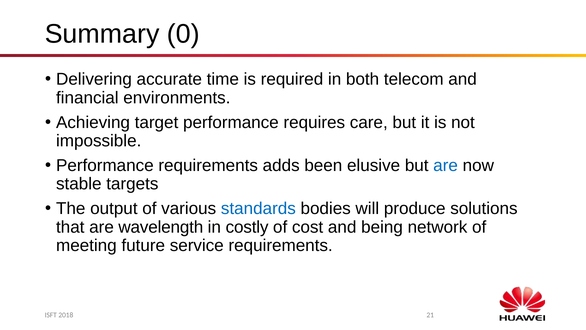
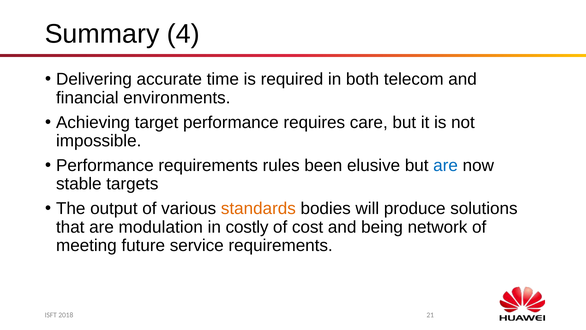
0: 0 -> 4
adds: adds -> rules
standards colour: blue -> orange
wavelength: wavelength -> modulation
